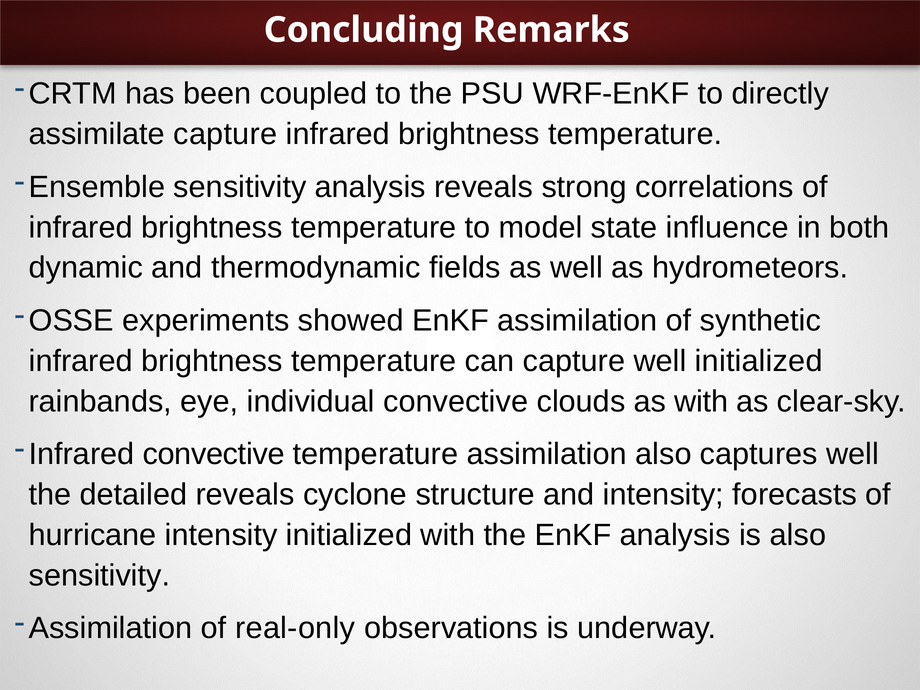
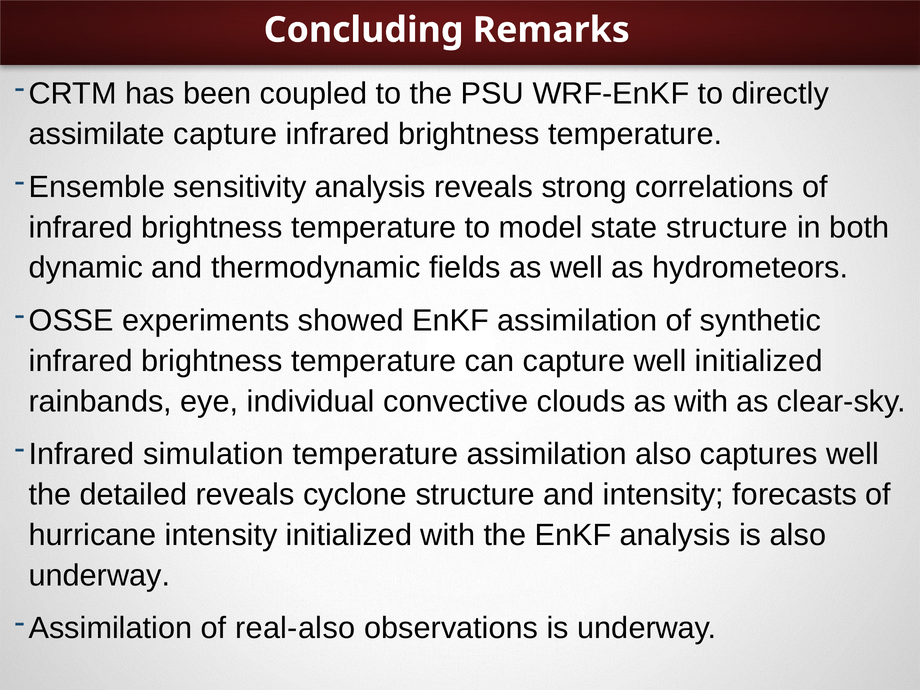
state influence: influence -> structure
Infrared convective: convective -> simulation
sensitivity at (99, 576): sensitivity -> underway
real-only: real-only -> real-also
